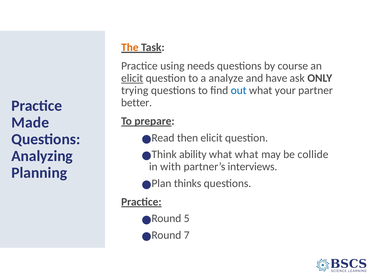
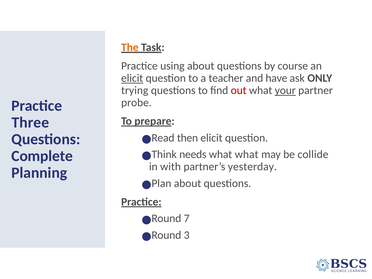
using needs: needs -> about
analyze: analyze -> teacher
out colour: blue -> red
your underline: none -> present
better: better -> probe
Made: Made -> Three
Analyzing: Analyzing -> Complete
ability: ability -> needs
interviews: interviews -> yesterday
thinks at (188, 183): thinks -> about
5: 5 -> 7
7: 7 -> 3
